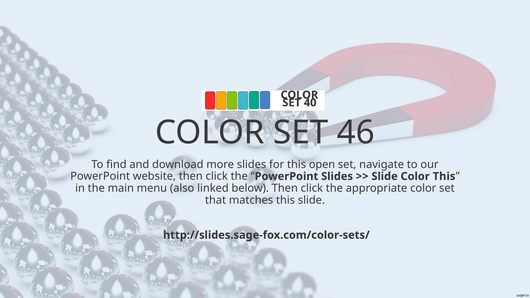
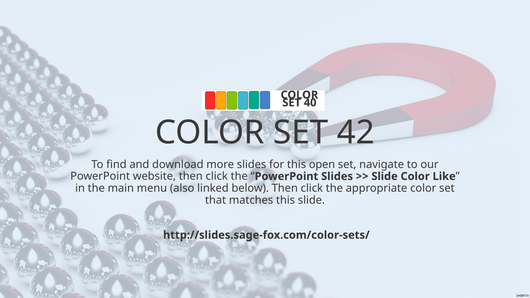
46: 46 -> 42
Color This: This -> Like
